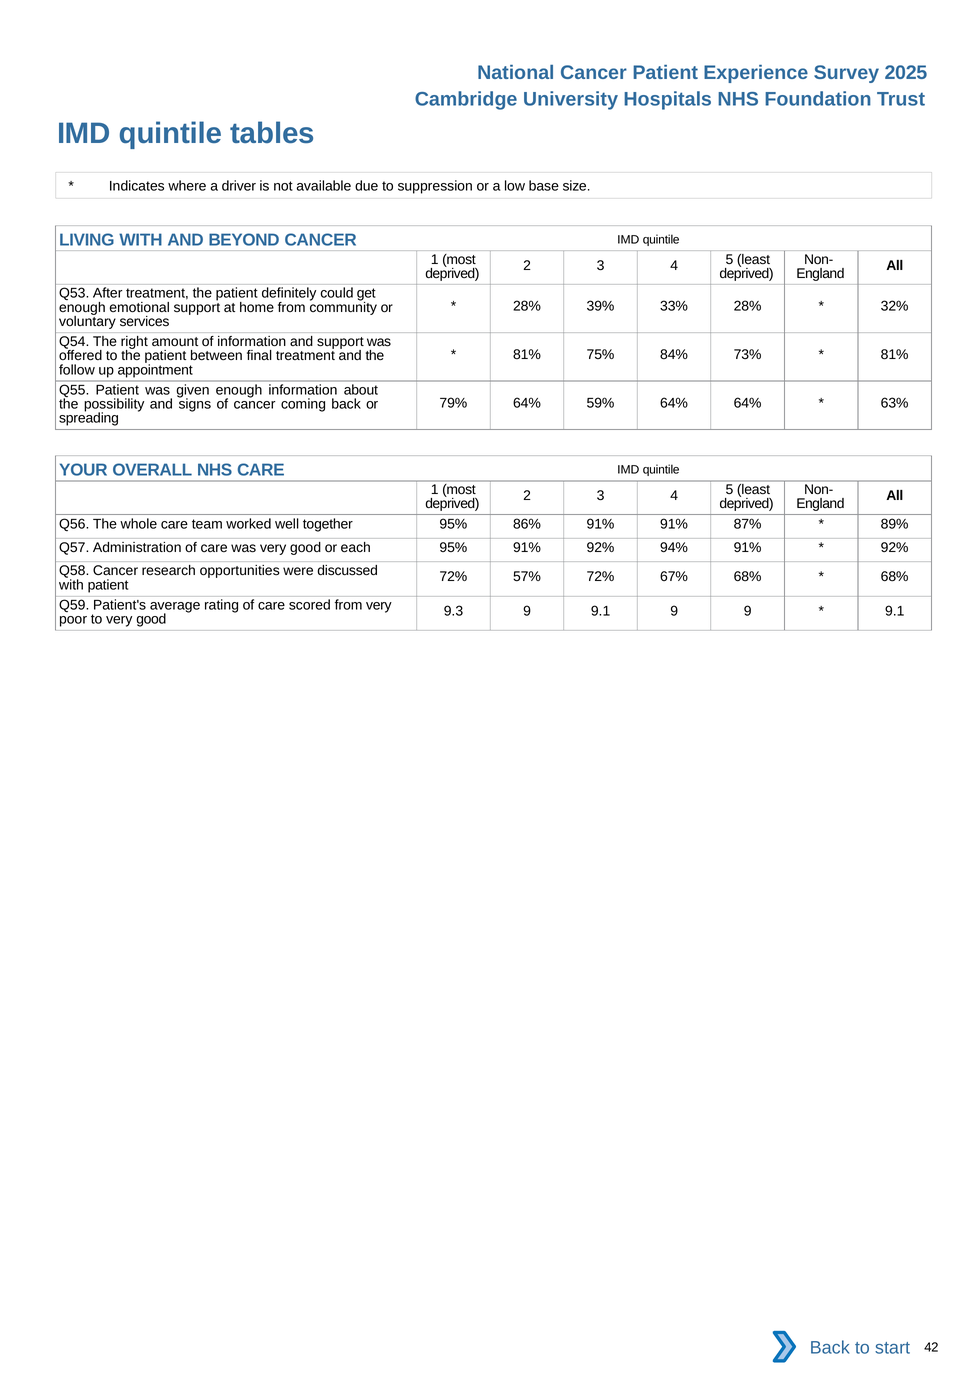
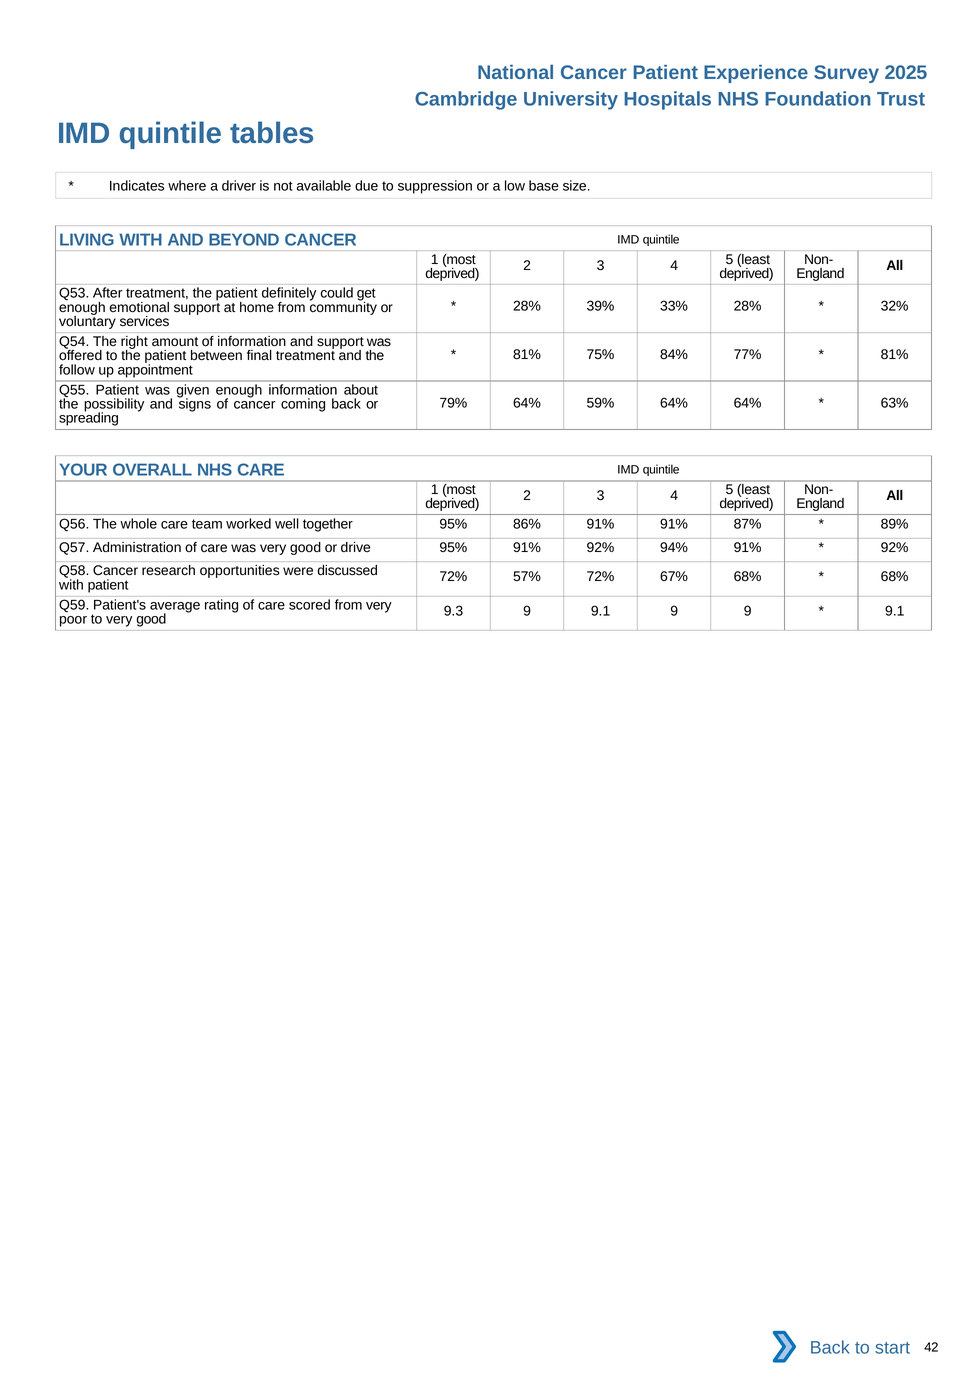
73%: 73% -> 77%
each: each -> drive
